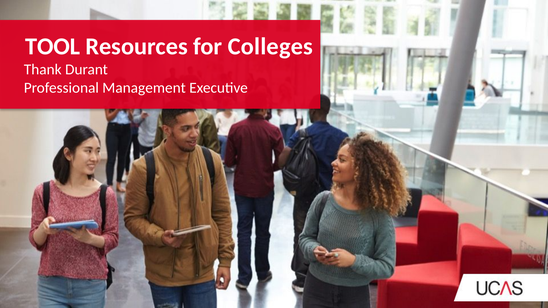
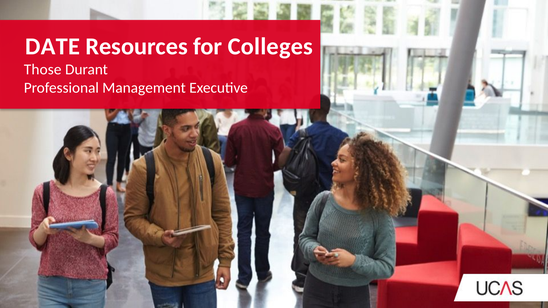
TOOL: TOOL -> DATE
Thank: Thank -> Those
